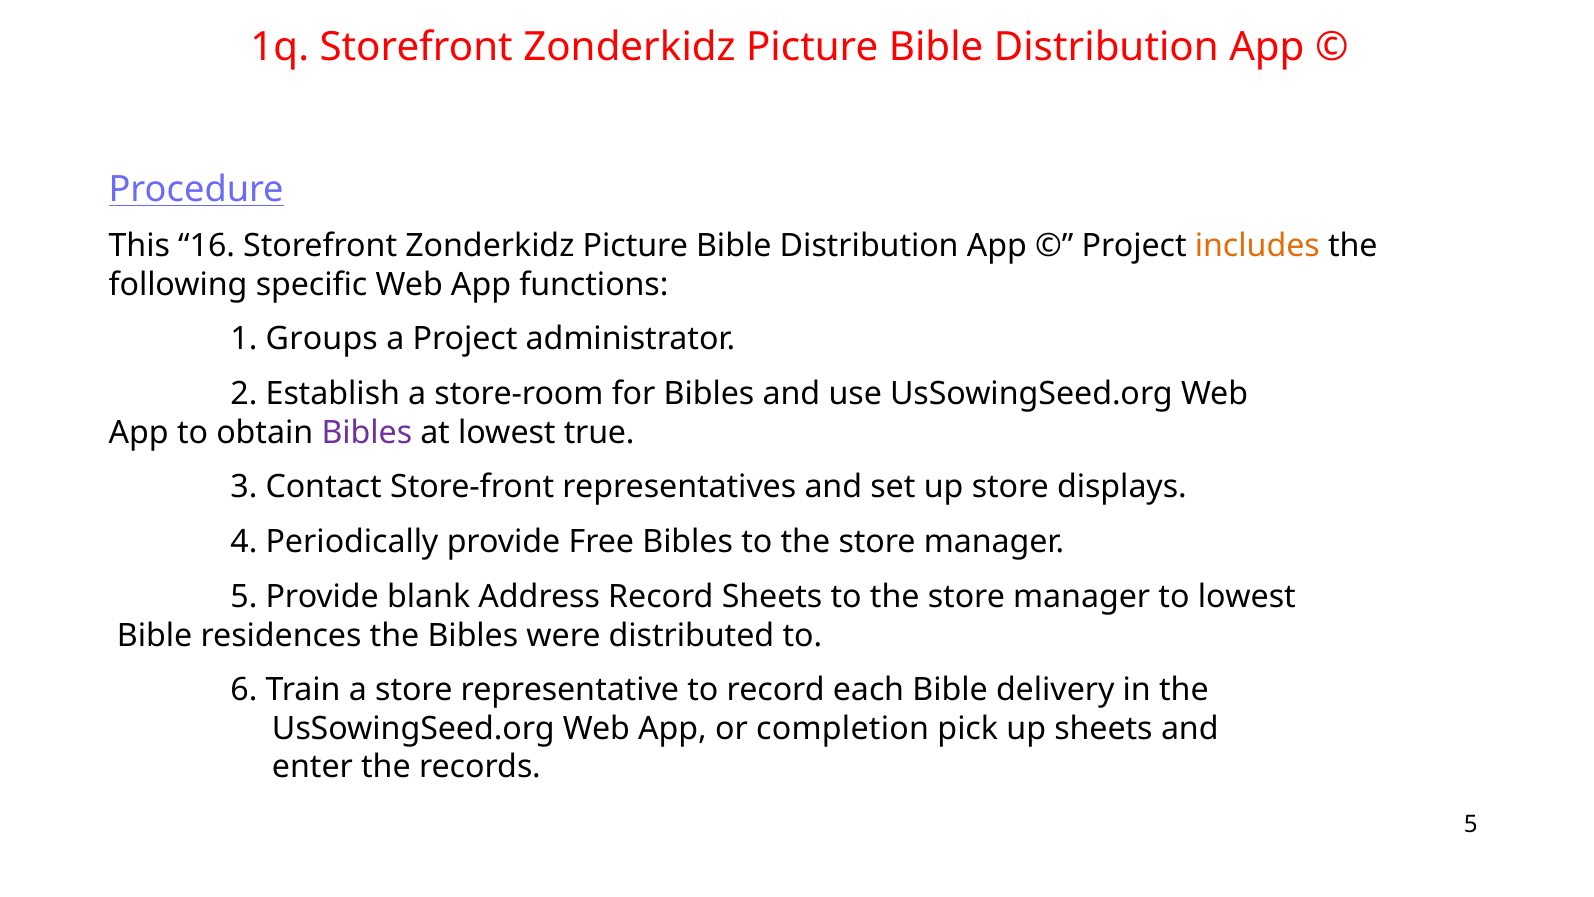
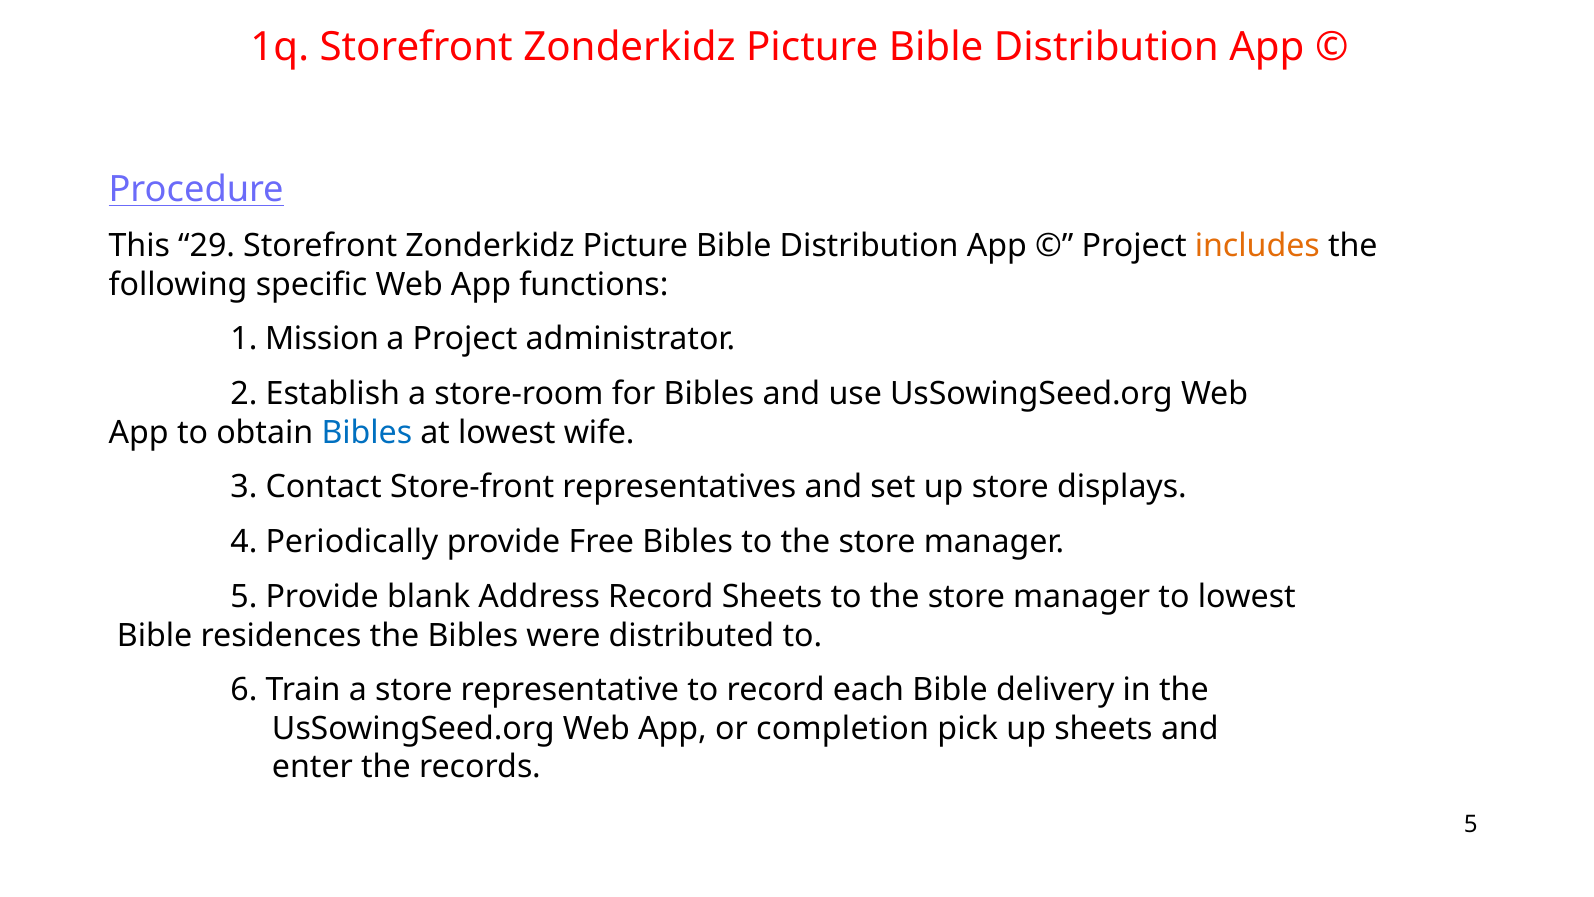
16: 16 -> 29
Groups: Groups -> Mission
Bibles at (367, 433) colour: purple -> blue
true: true -> wife
